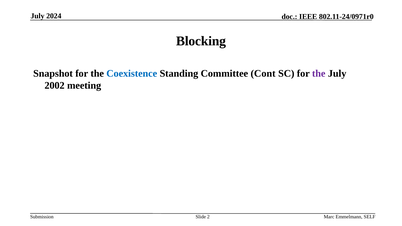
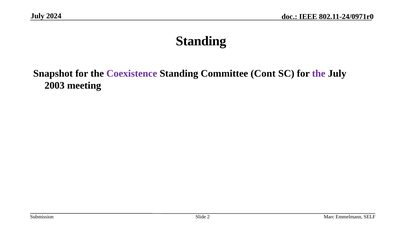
Blocking at (201, 41): Blocking -> Standing
Coexistence colour: blue -> purple
2002: 2002 -> 2003
